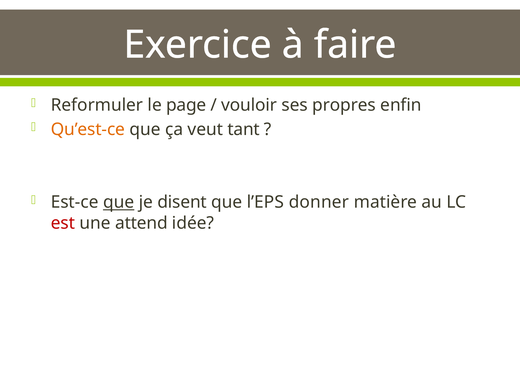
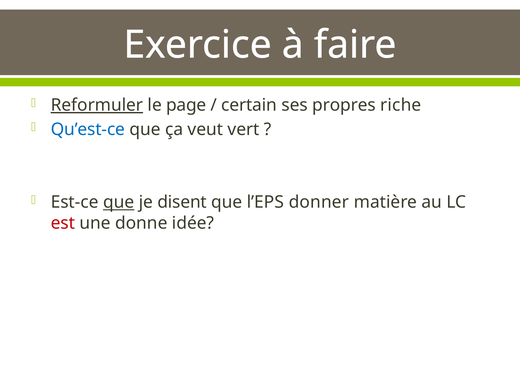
Reformuler underline: none -> present
vouloir: vouloir -> certain
enfin: enfin -> riche
Qu’est-ce colour: orange -> blue
tant: tant -> vert
attend: attend -> donne
